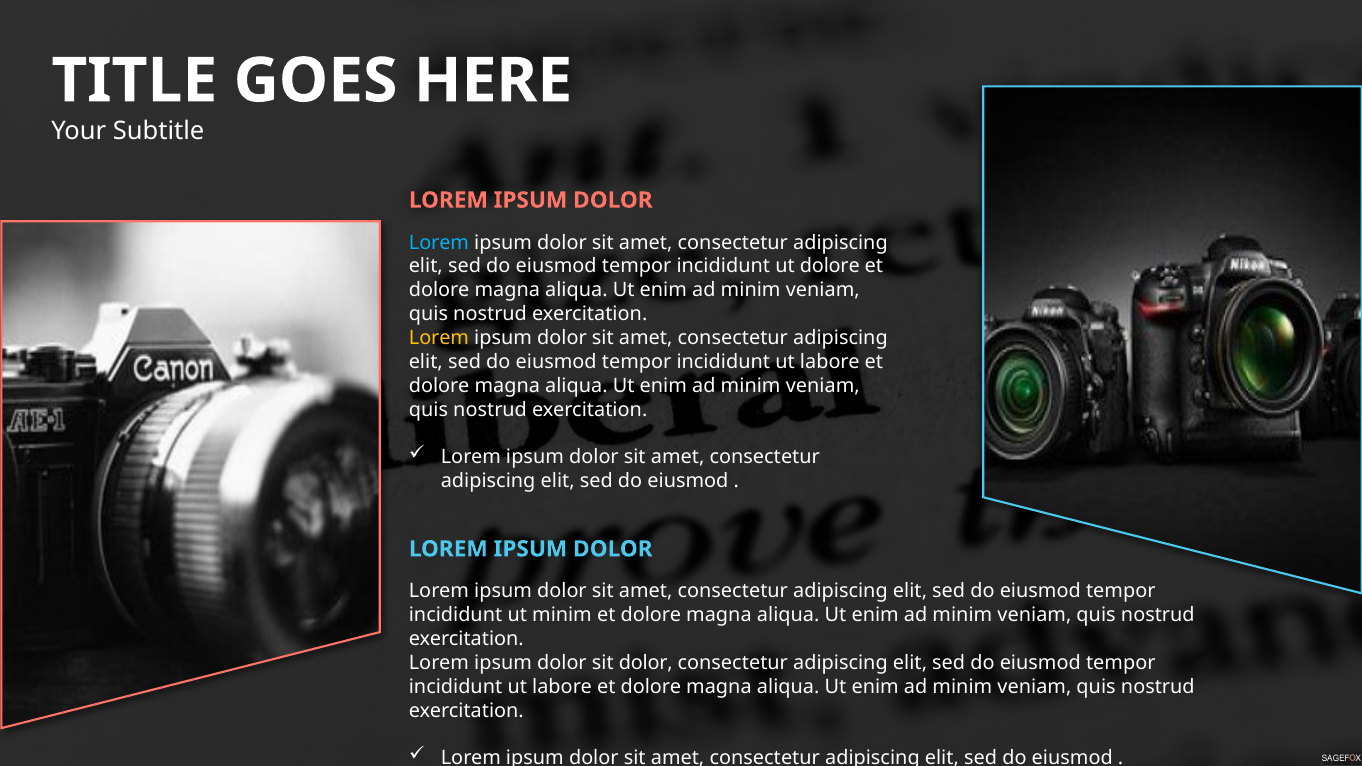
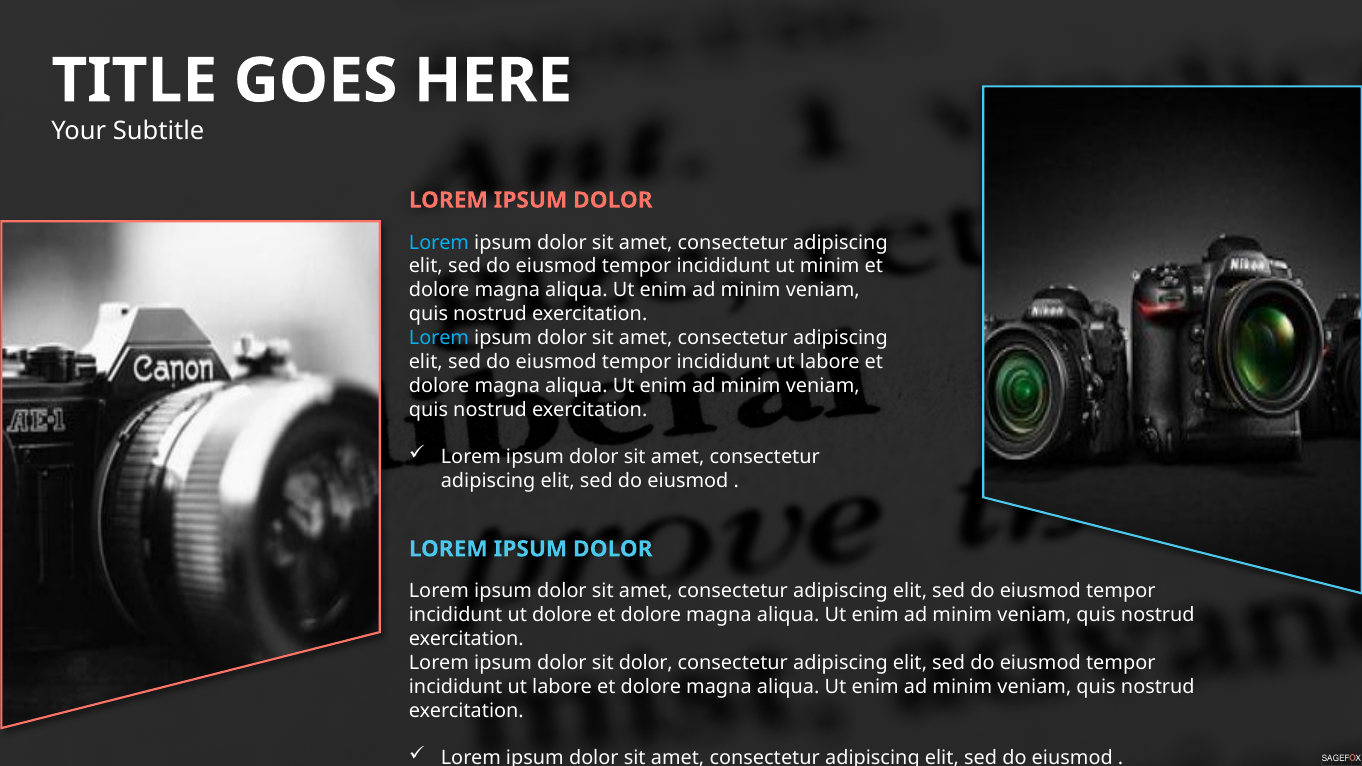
ut dolore: dolore -> minim
Lorem at (439, 338) colour: yellow -> light blue
ut minim: minim -> dolore
